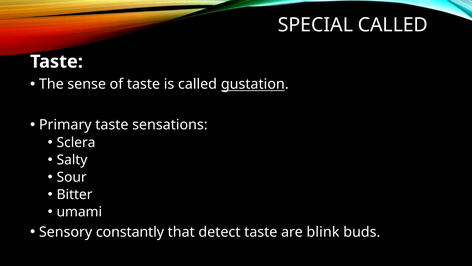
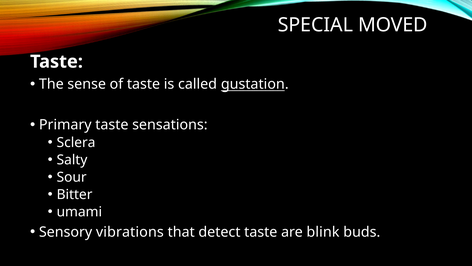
SPECIAL CALLED: CALLED -> MOVED
constantly: constantly -> vibrations
